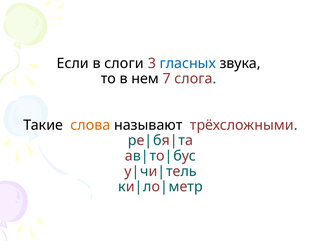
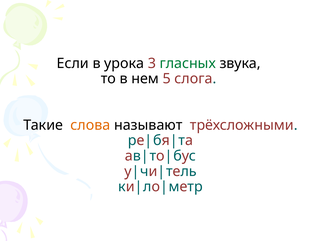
слоги: слоги -> урока
гласных colour: blue -> green
7: 7 -> 5
